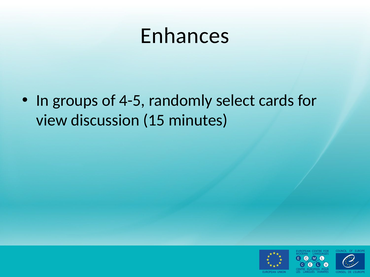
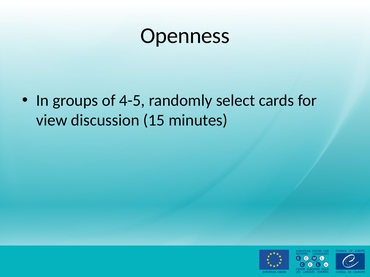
Enhances: Enhances -> Openness
